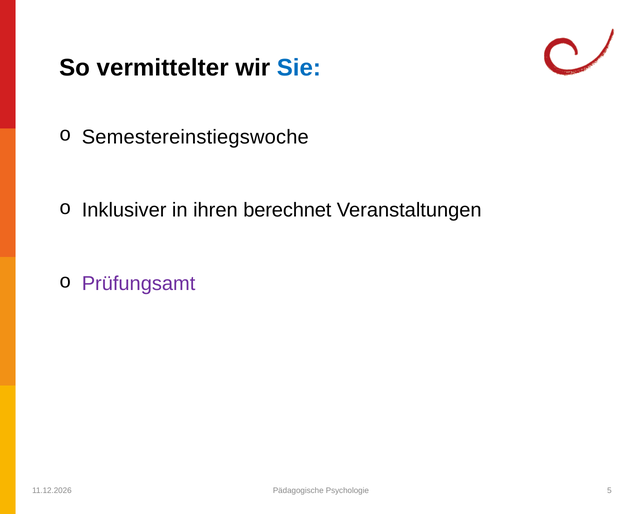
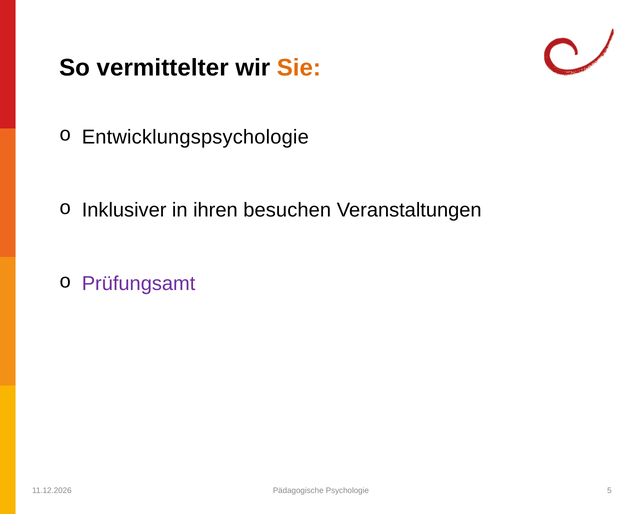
Sie colour: blue -> orange
Semestereinstiegswoche: Semestereinstiegswoche -> Entwicklungspsychologie
berechnet: berechnet -> besuchen
